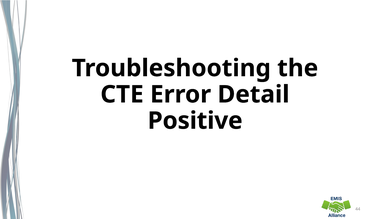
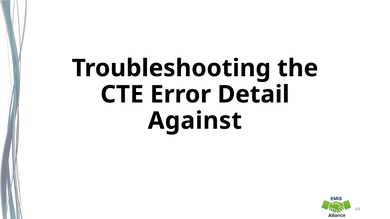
Positive: Positive -> Against
